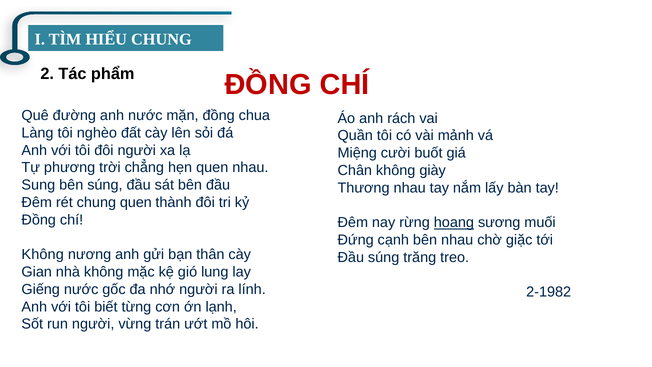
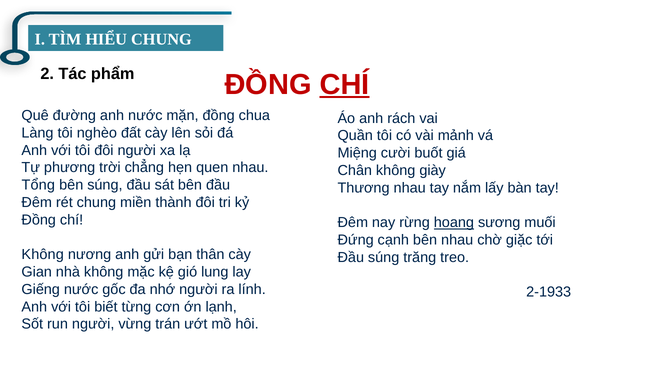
CHÍ at (345, 85) underline: none -> present
Sung: Sung -> Tổng
chung quen: quen -> miền
2-1982: 2-1982 -> 2-1933
